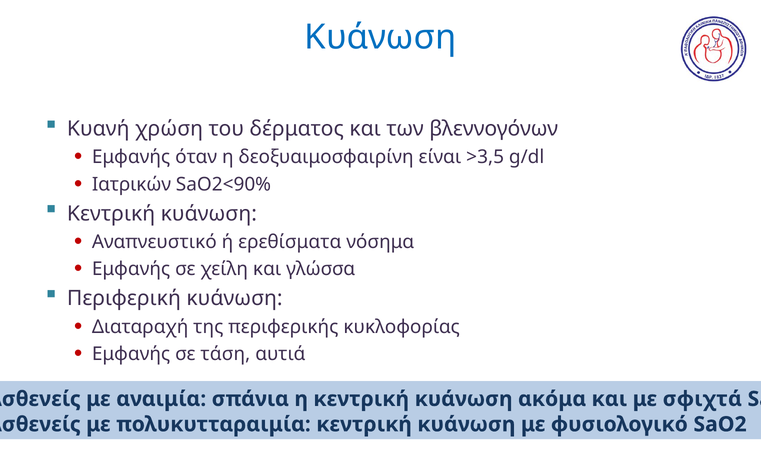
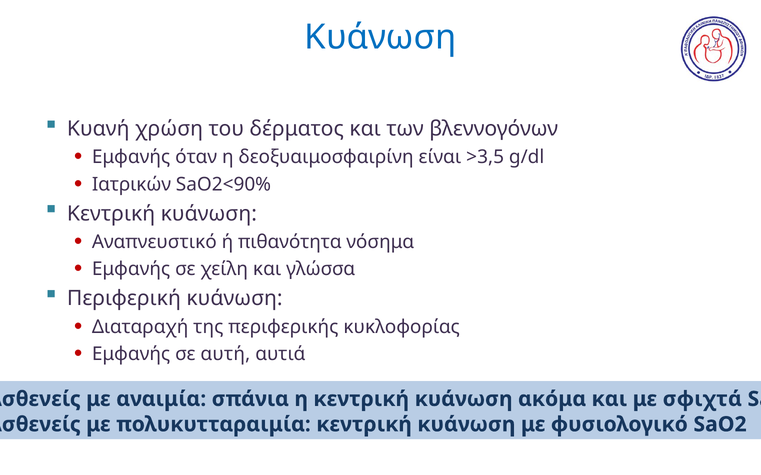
ερεθίσματα: ερεθίσματα -> πιθανότητα
τάση: τάση -> αυτή
